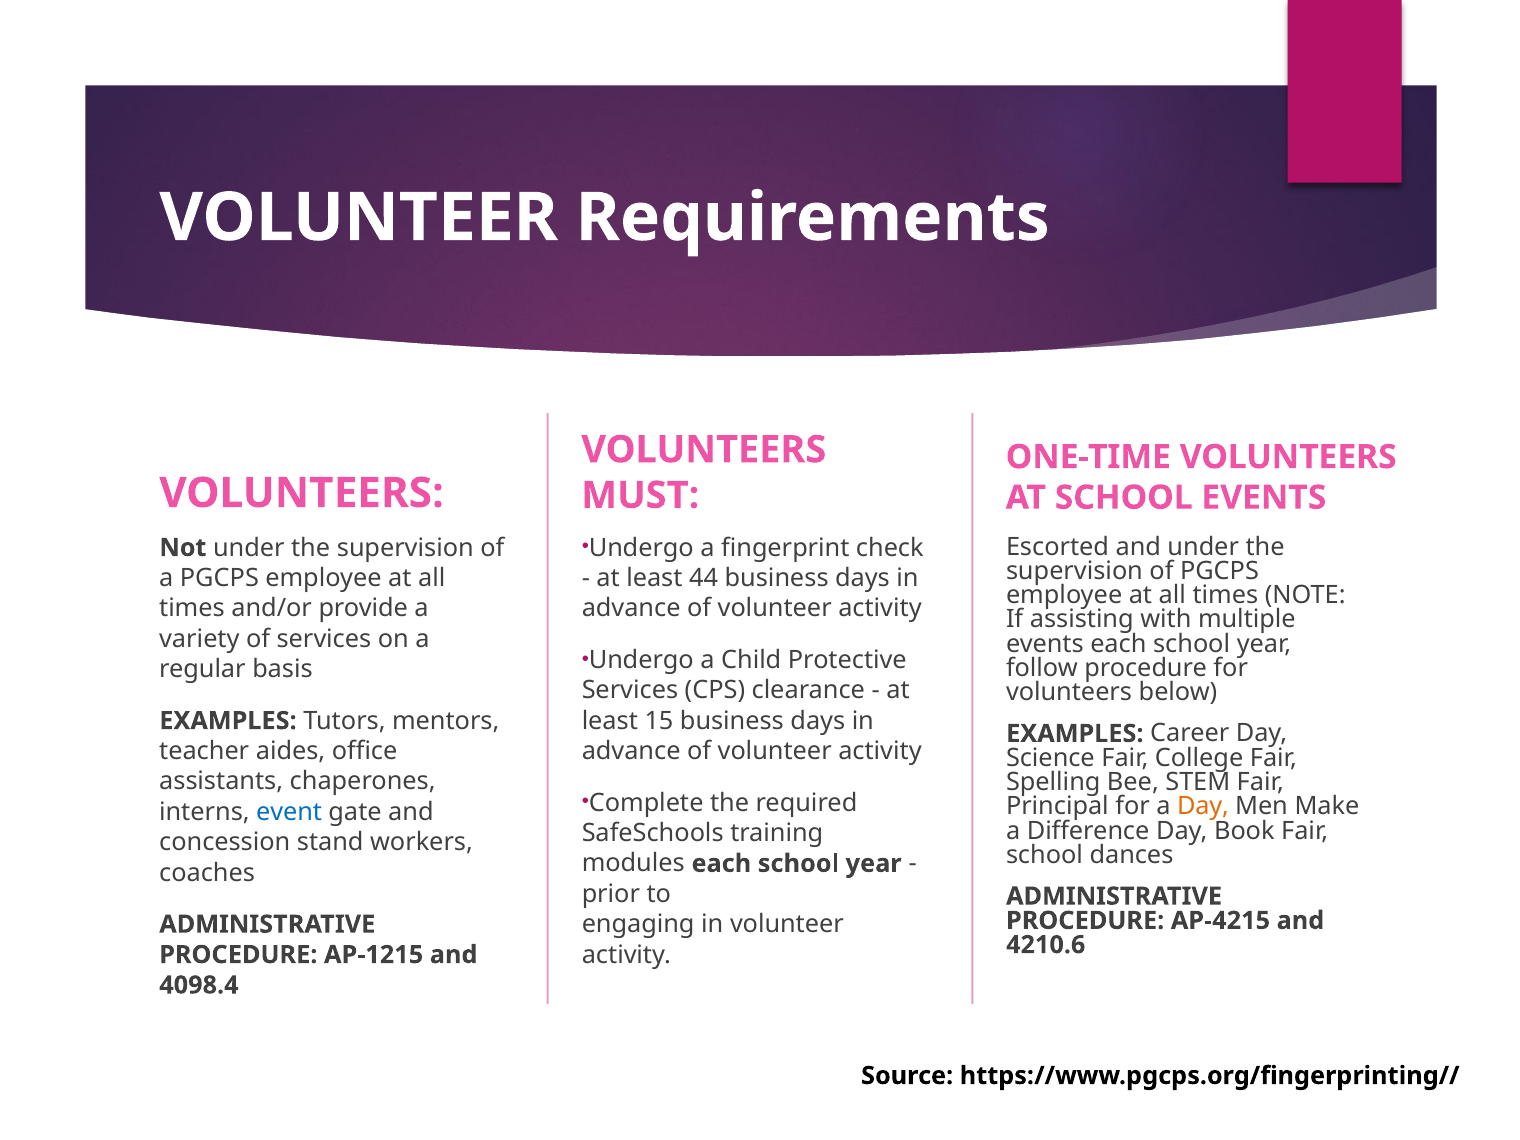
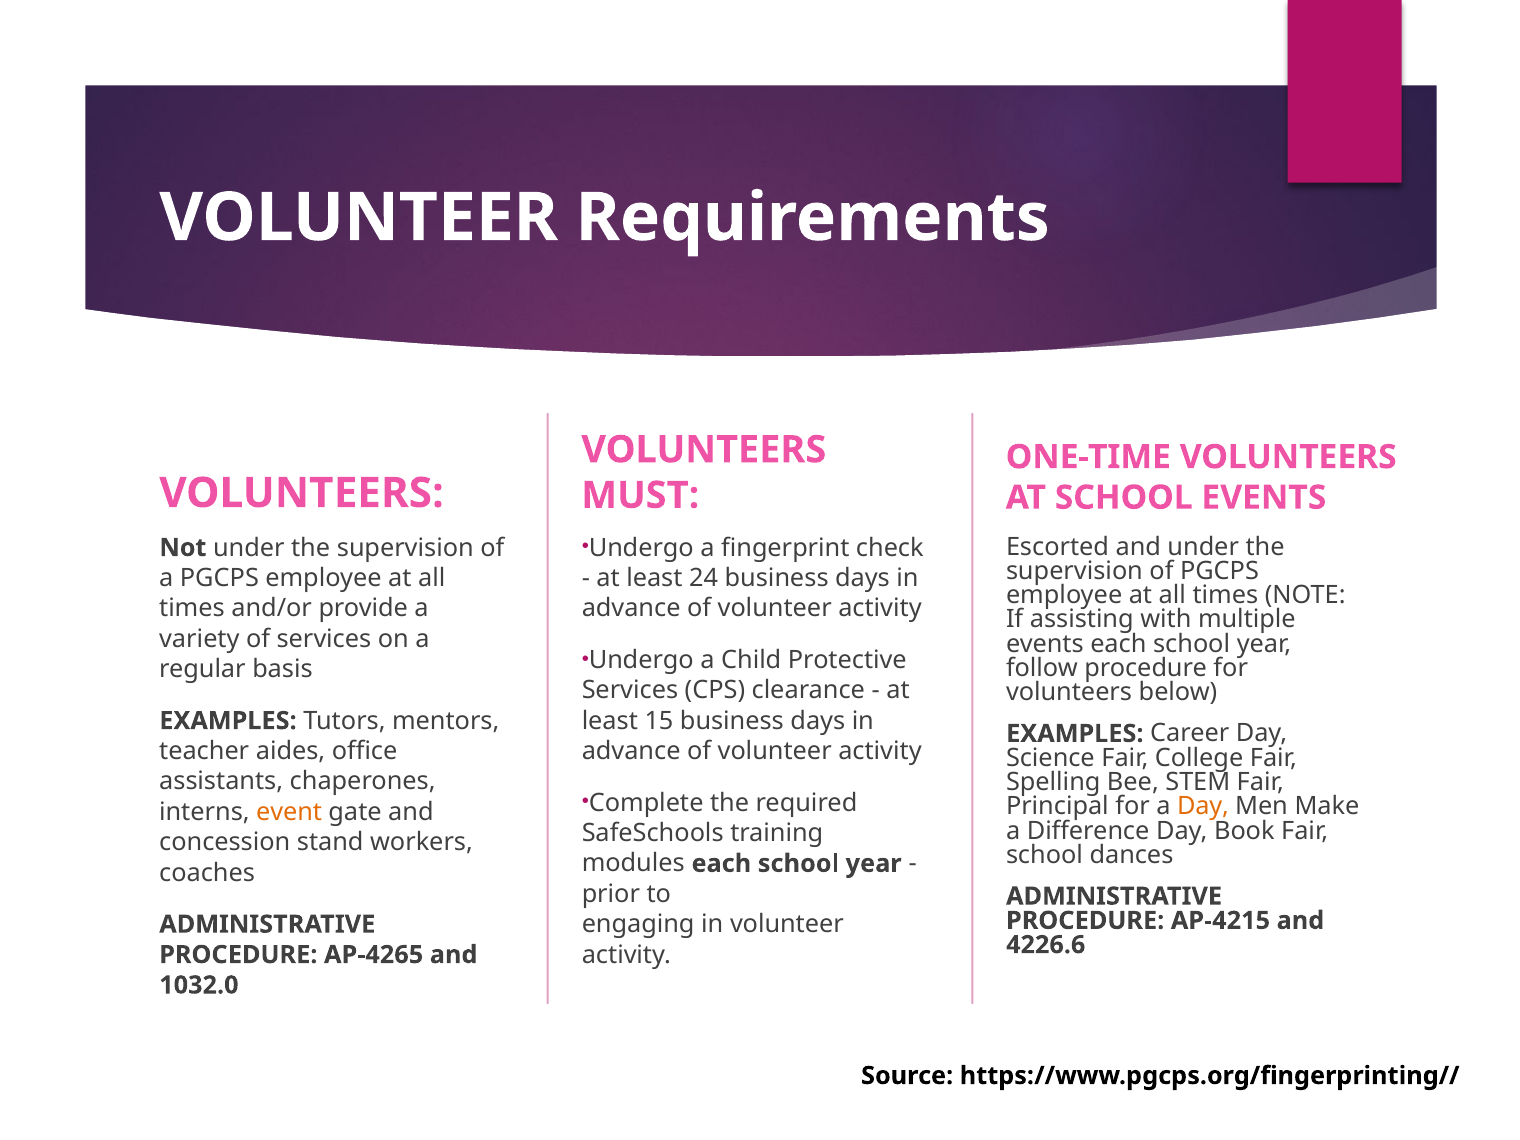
44: 44 -> 24
event colour: blue -> orange
4210.6: 4210.6 -> 4226.6
AP-1215: AP-1215 -> AP-4265
4098.4: 4098.4 -> 1032.0
